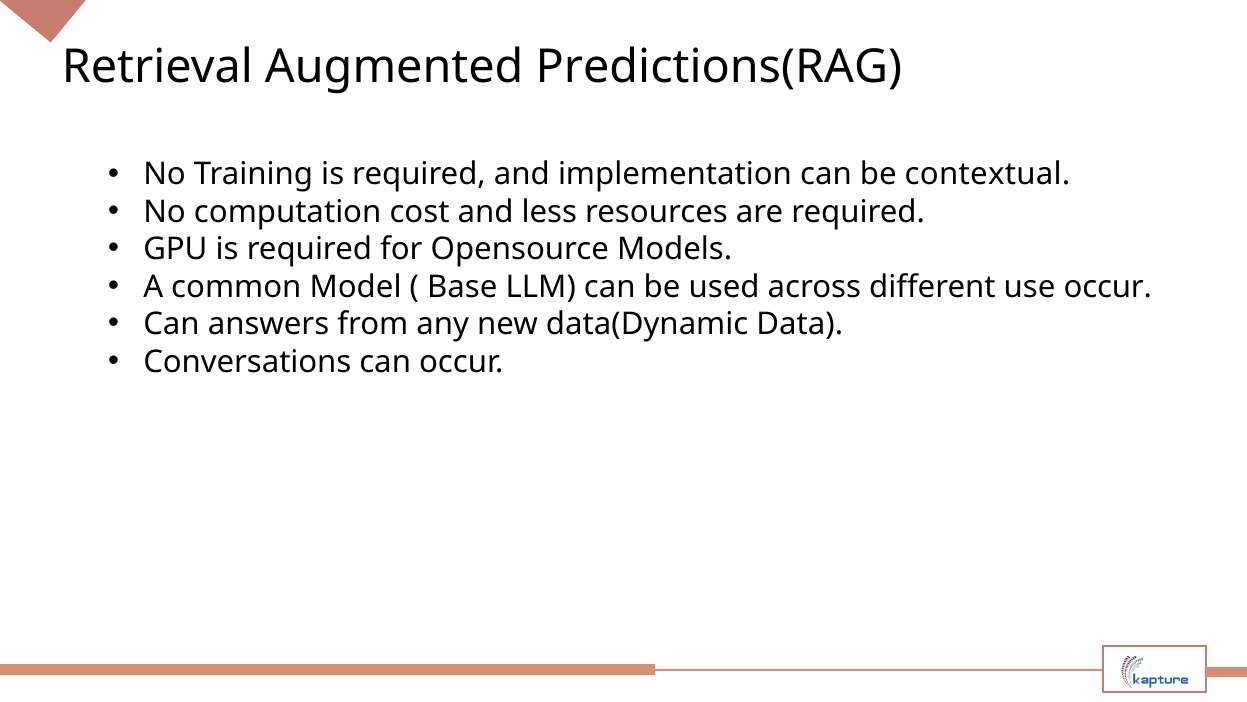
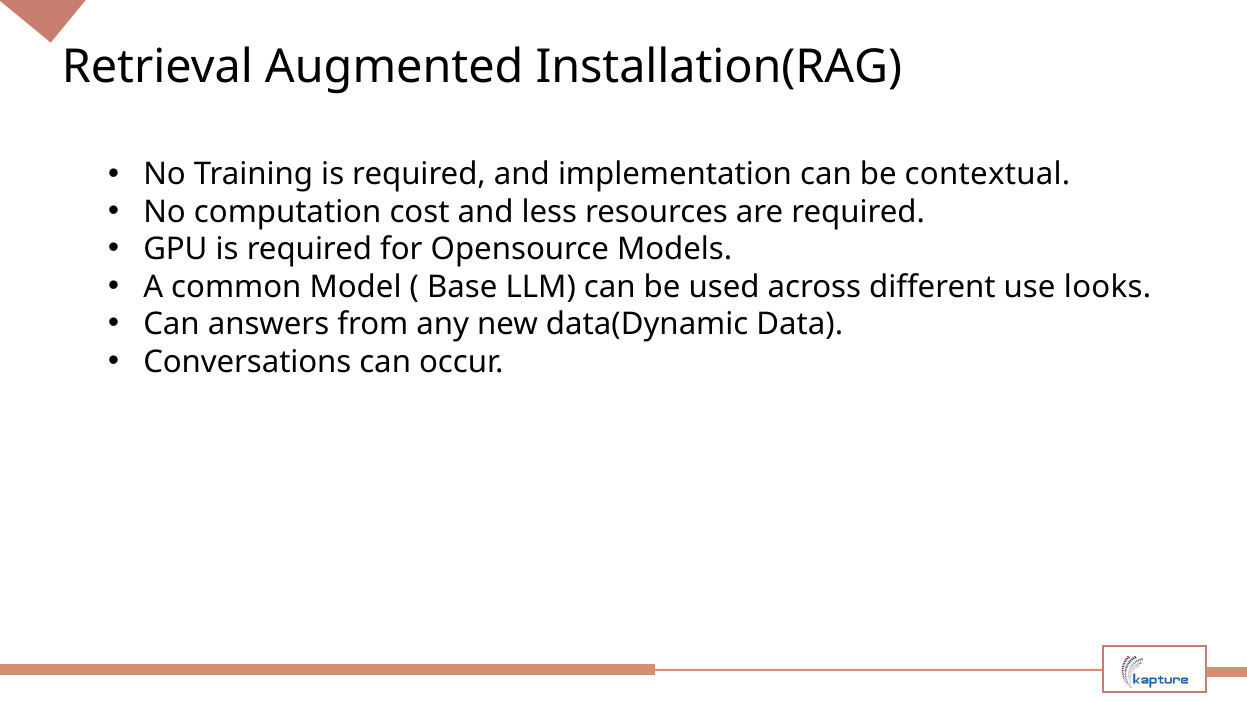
Predictions(RAG: Predictions(RAG -> Installation(RAG
use occur: occur -> looks
